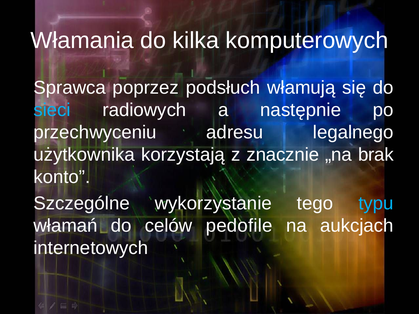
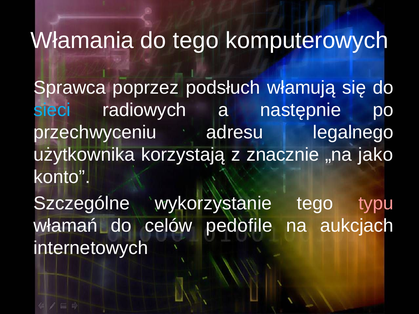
do kilka: kilka -> tego
brak: brak -> jako
typu colour: light blue -> pink
